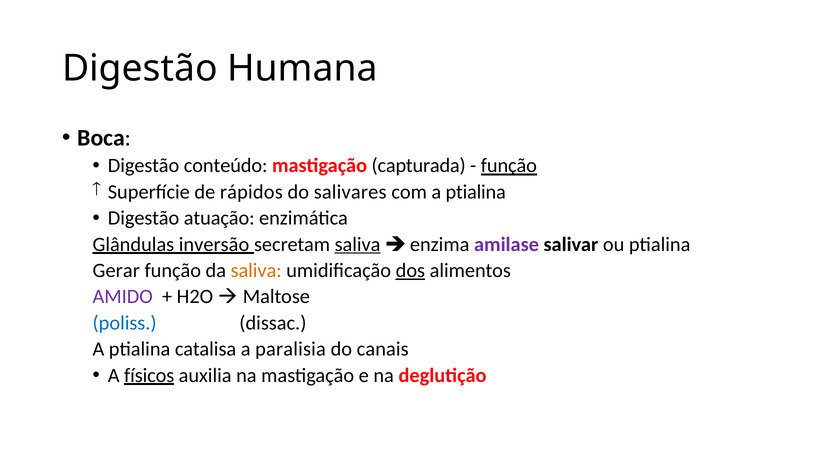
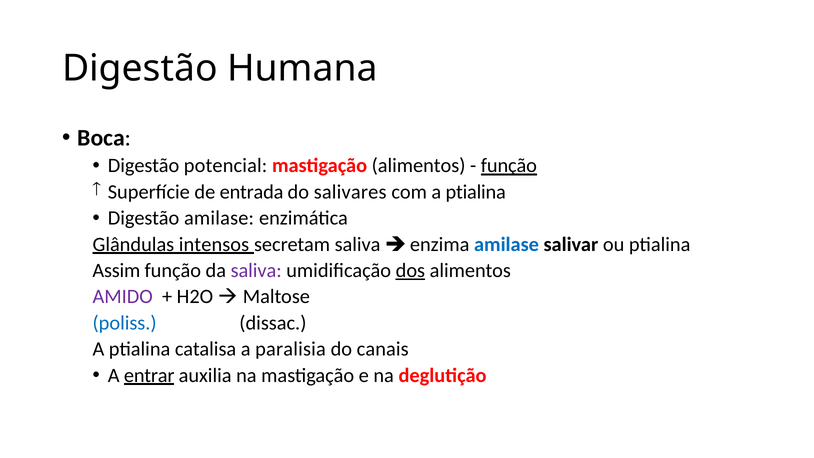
conteúdo: conteúdo -> potencial
mastigação capturada: capturada -> alimentos
rápidos: rápidos -> entrada
Digestão atuação: atuação -> amilase
inversão: inversão -> intensos
saliva at (358, 244) underline: present -> none
amilase at (507, 244) colour: purple -> blue
Gerar: Gerar -> Assim
saliva at (256, 270) colour: orange -> purple
físicos: físicos -> entrar
